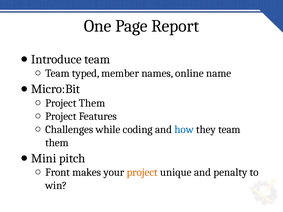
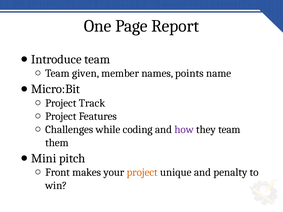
typed: typed -> given
online: online -> points
Project Them: Them -> Track
how colour: blue -> purple
